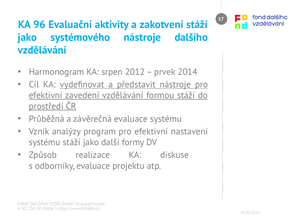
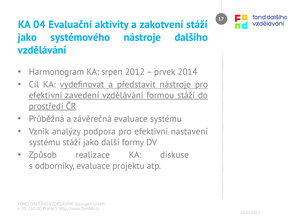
96: 96 -> 04
program: program -> podpora
